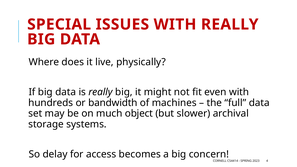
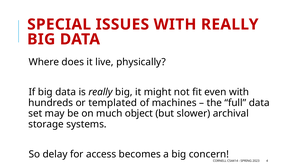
bandwidth: bandwidth -> templated
